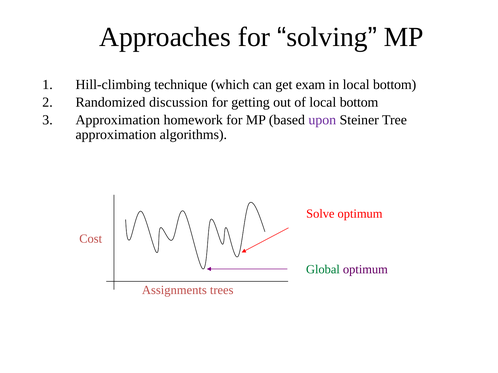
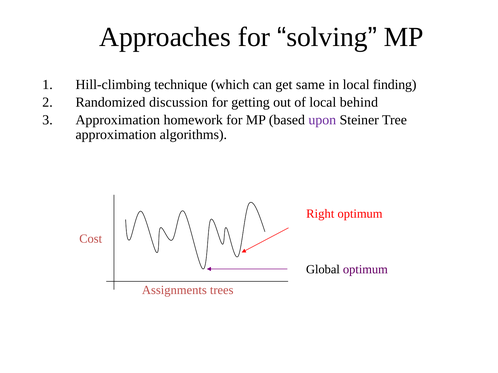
exam: exam -> same
in local bottom: bottom -> finding
of local bottom: bottom -> behind
Solve: Solve -> Right
Global colour: green -> black
